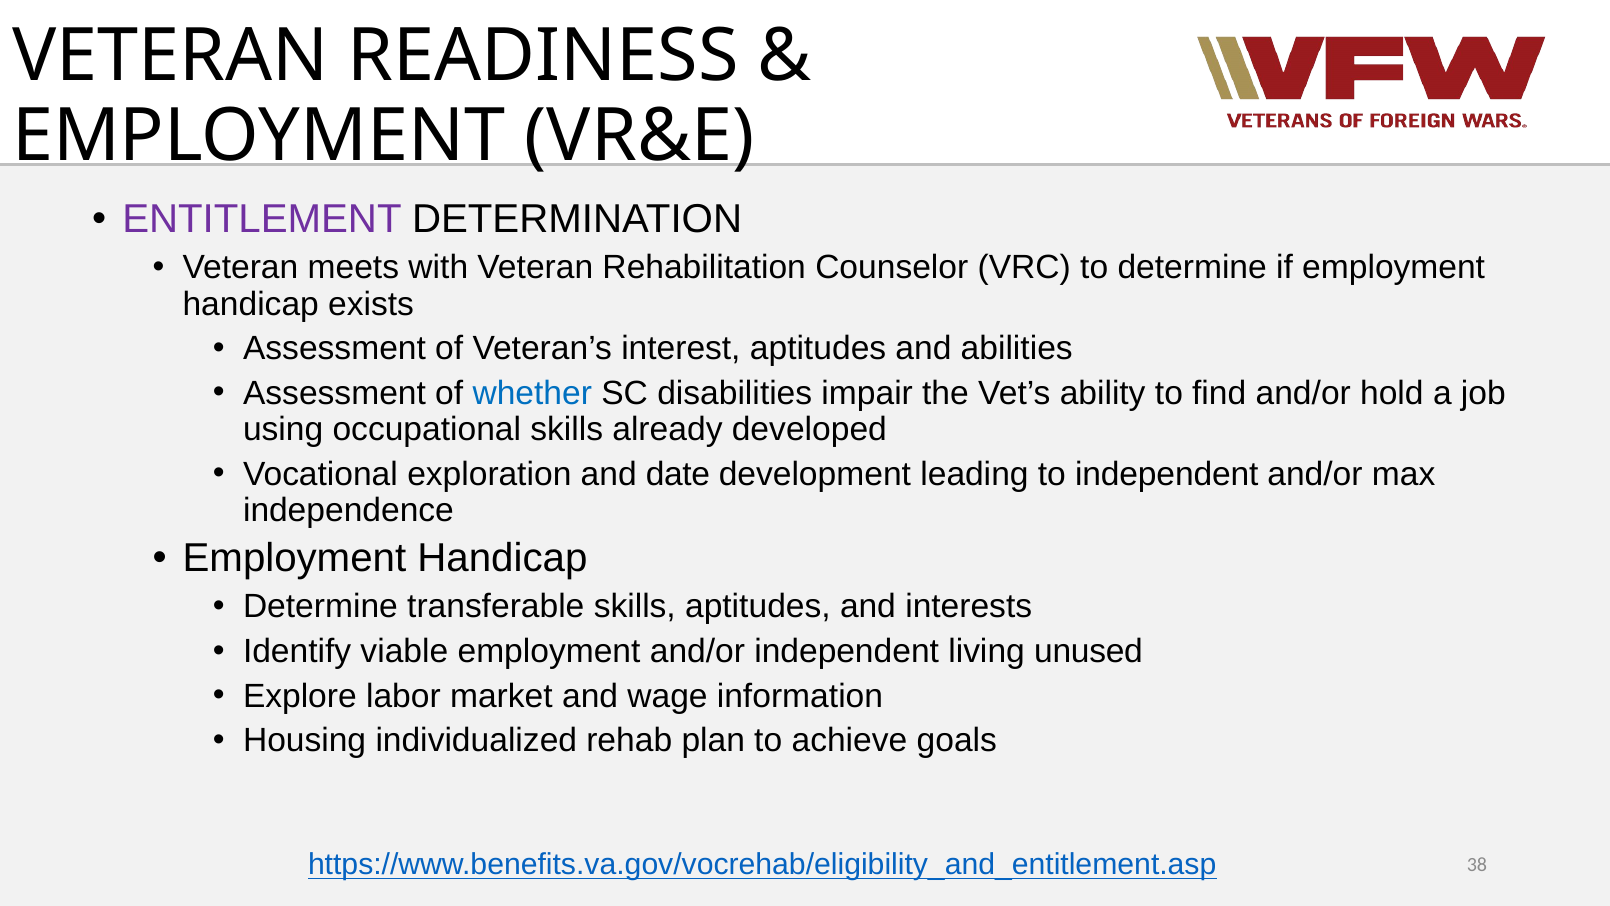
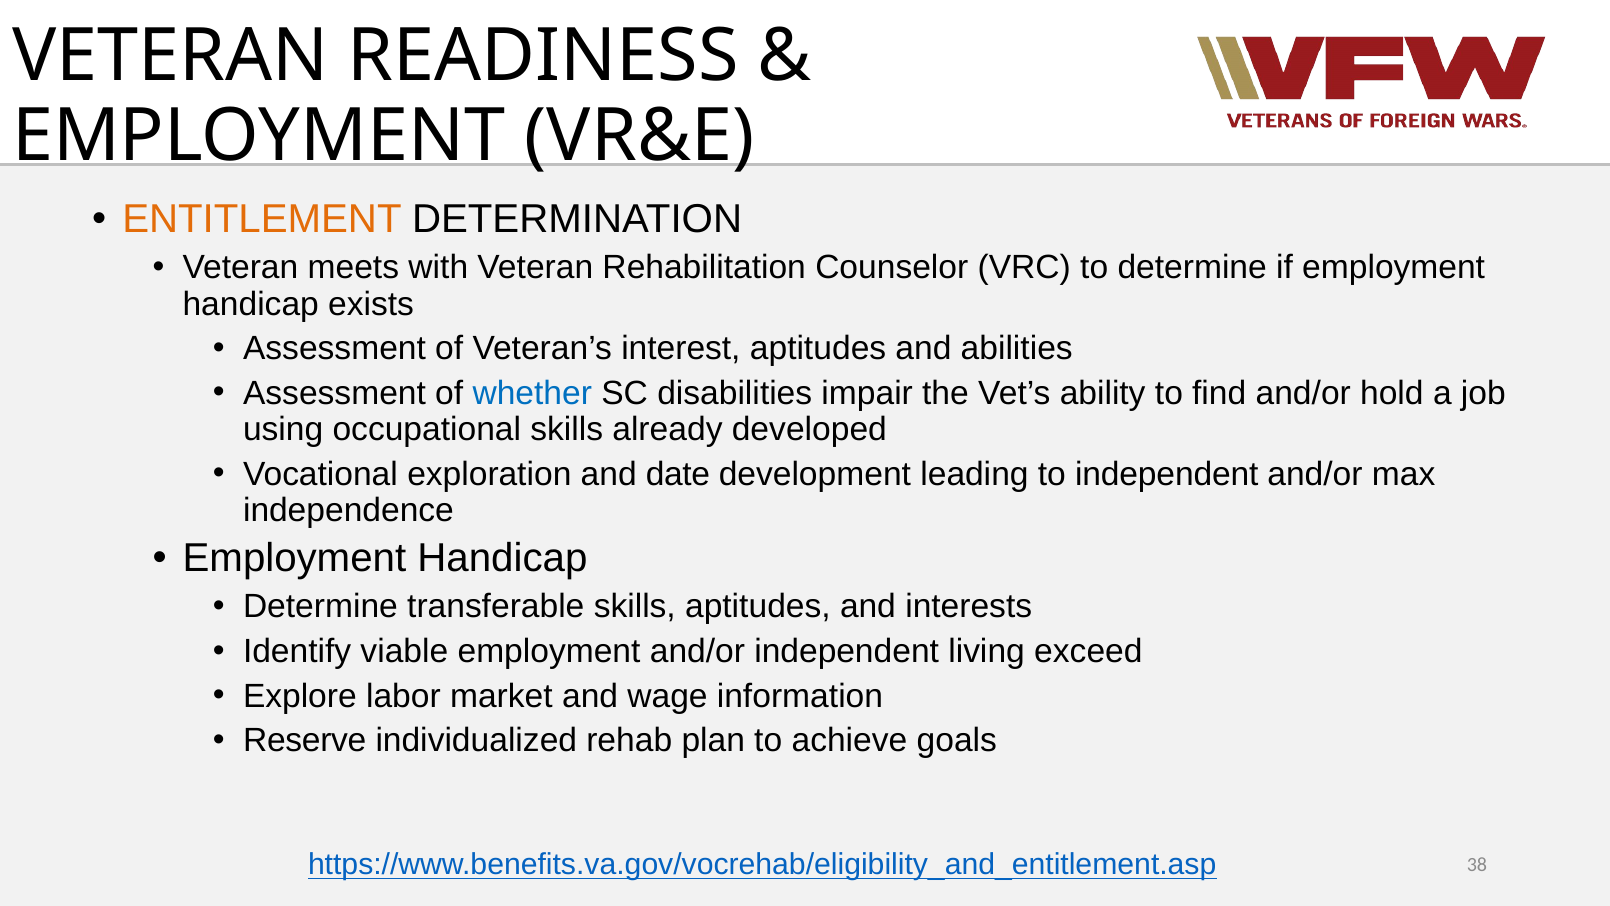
ENTITLEMENT colour: purple -> orange
unused: unused -> exceed
Housing: Housing -> Reserve
